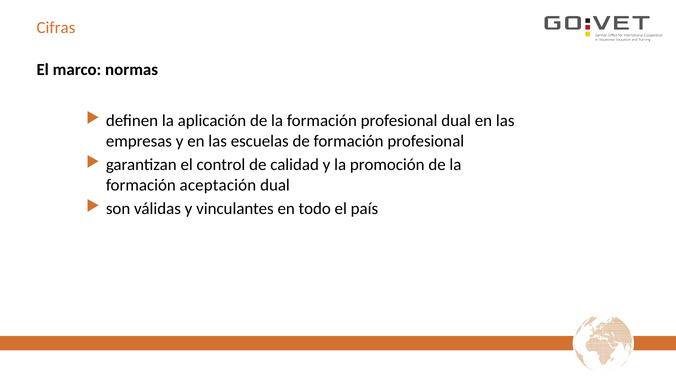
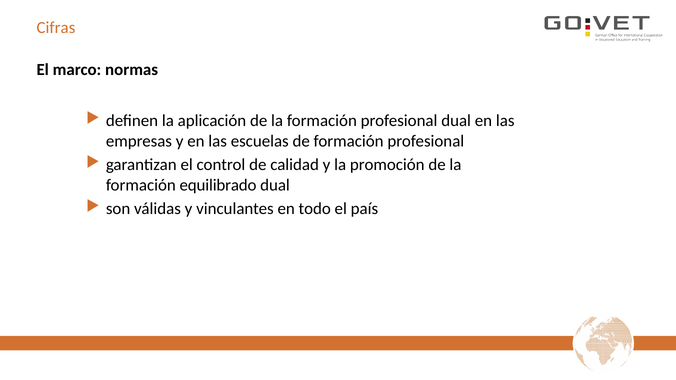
aceptación: aceptación -> equilibrado
